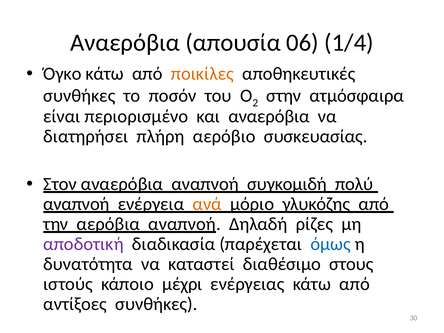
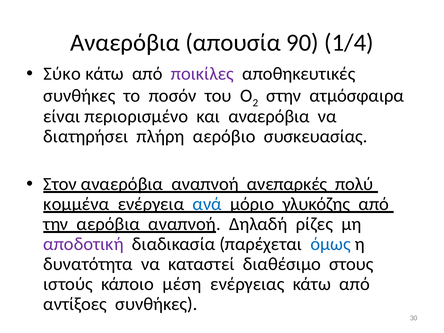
06: 06 -> 90
Όγκο: Όγκο -> Σύκο
ποικίλες colour: orange -> purple
συγκομιδή: συγκομιδή -> ανεπαρκές
αναπνοή at (76, 204): αναπνοή -> κομμένα
ανά colour: orange -> blue
μέχρι: μέχρι -> μέση
